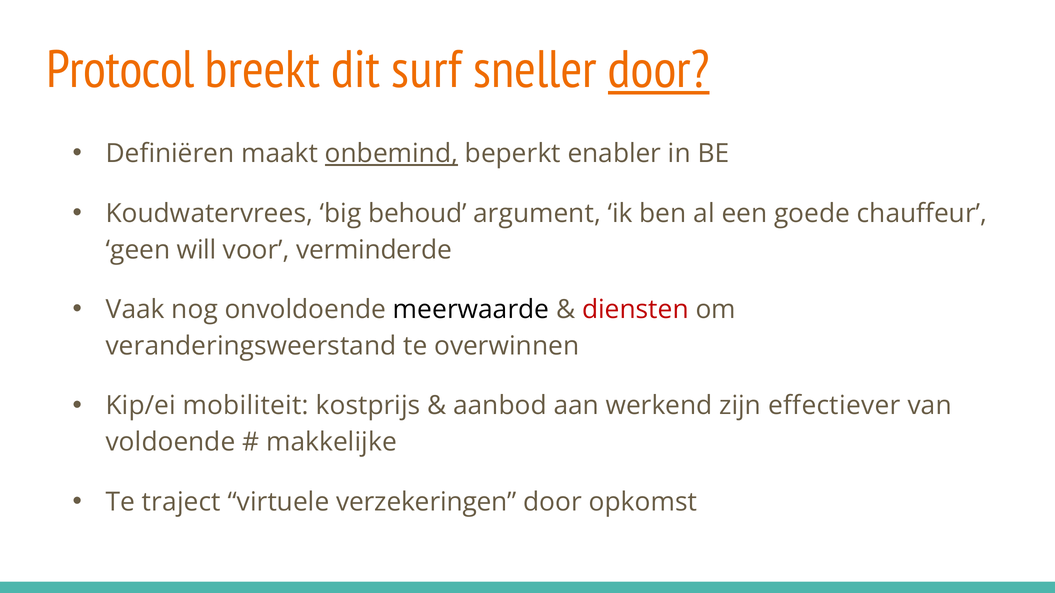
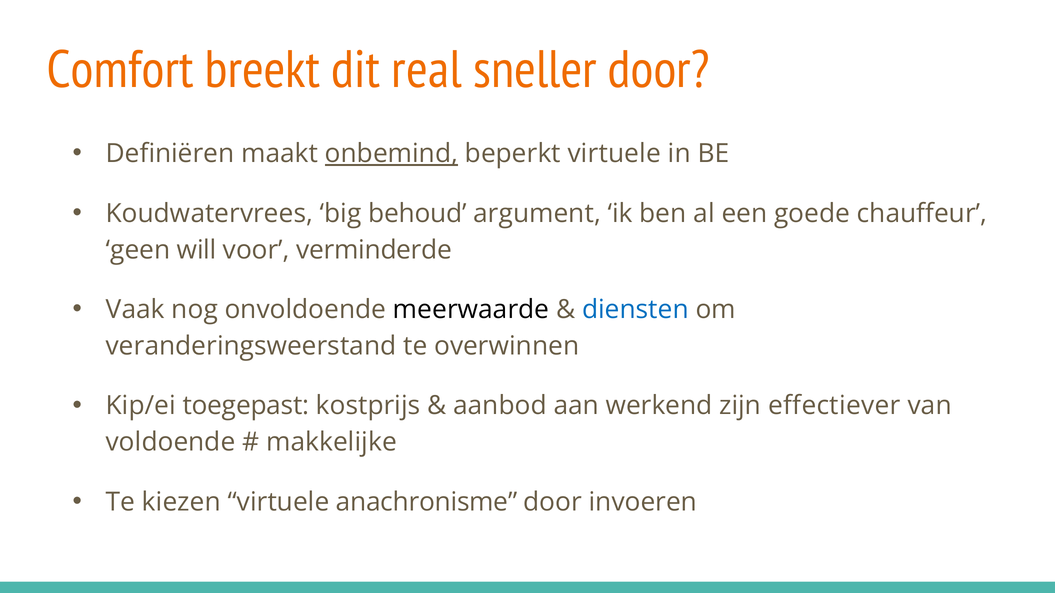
Protocol: Protocol -> Comfort
surf: surf -> real
door at (659, 70) underline: present -> none
beperkt enabler: enabler -> virtuele
diensten colour: red -> blue
mobiliteit: mobiliteit -> toegepast
traject: traject -> kiezen
verzekeringen: verzekeringen -> anachronisme
opkomst: opkomst -> invoeren
